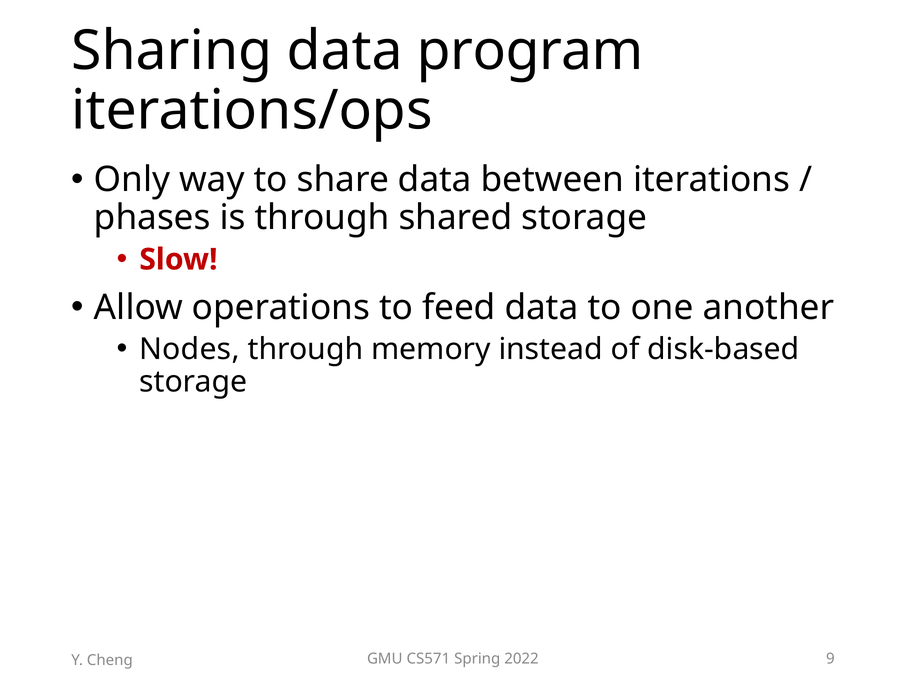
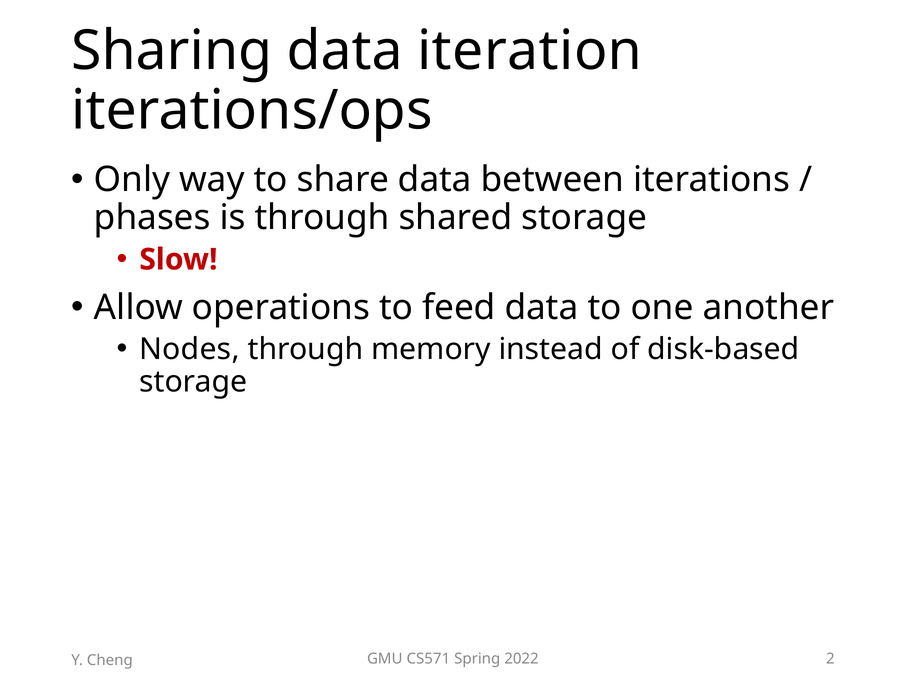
program: program -> iteration
9: 9 -> 2
